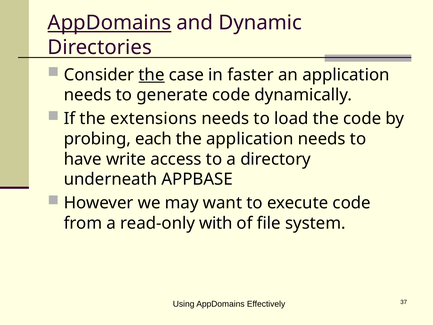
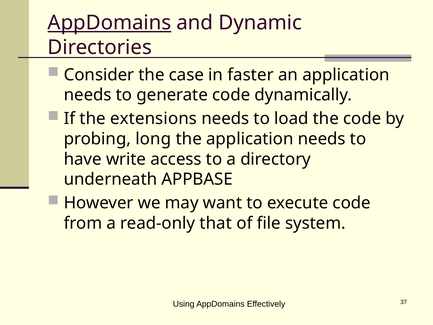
the at (152, 75) underline: present -> none
each: each -> long
with: with -> that
